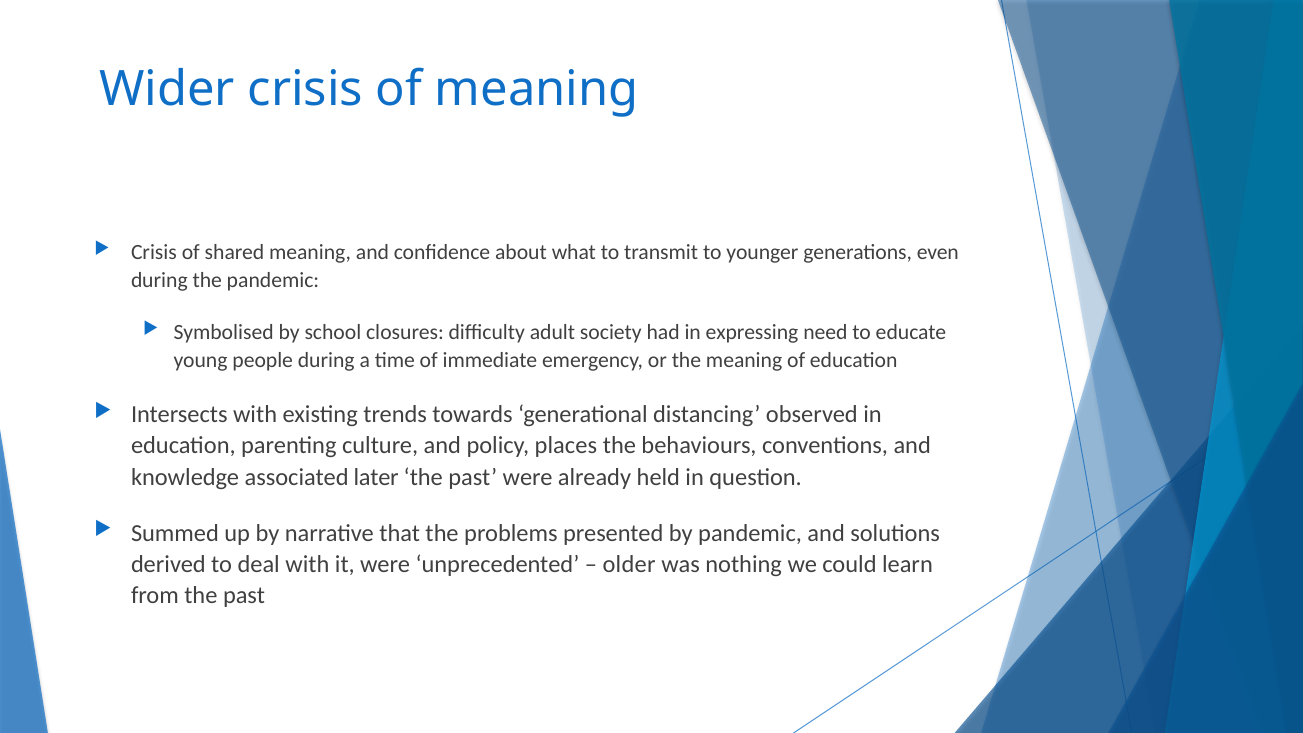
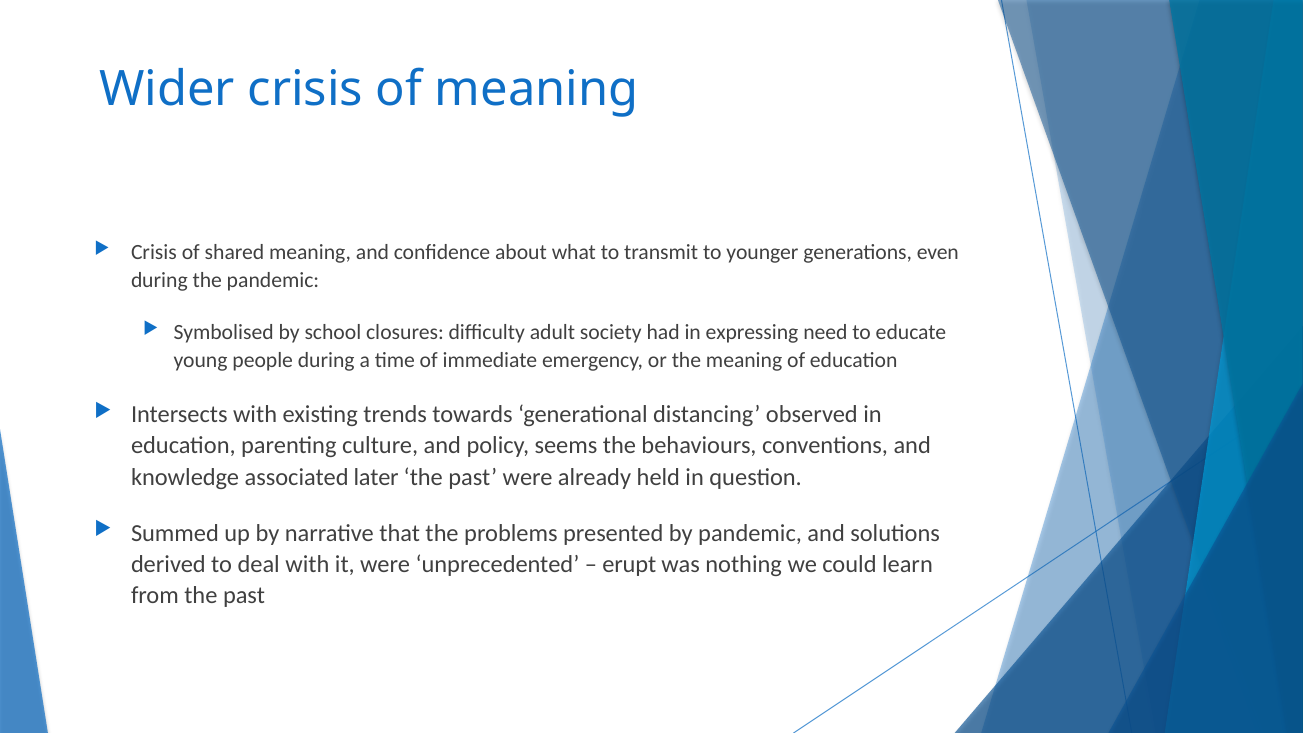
places: places -> seems
older: older -> erupt
